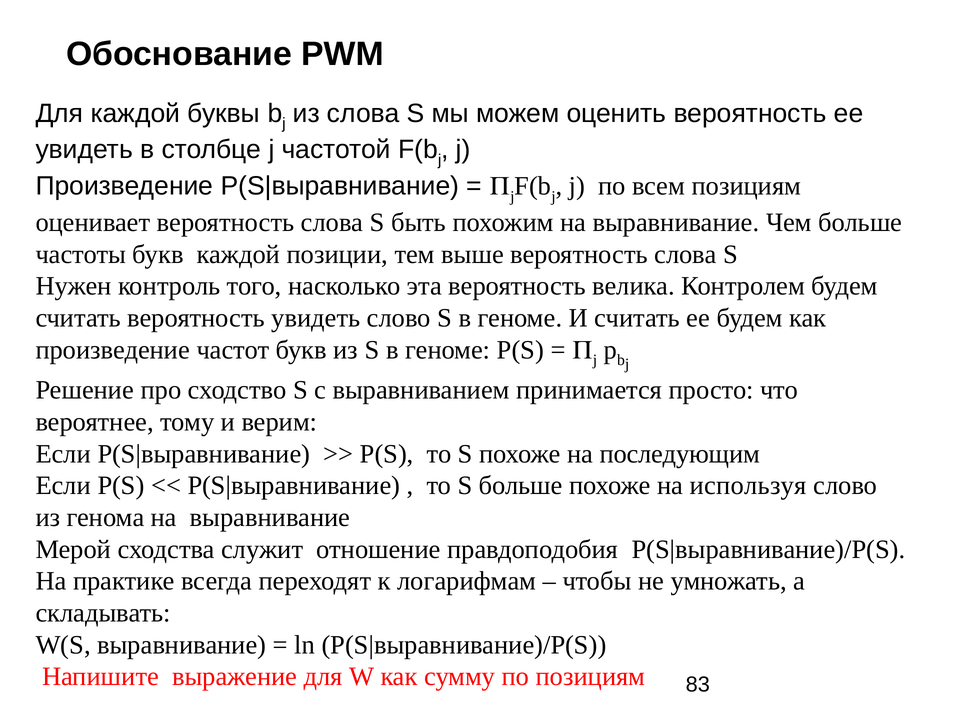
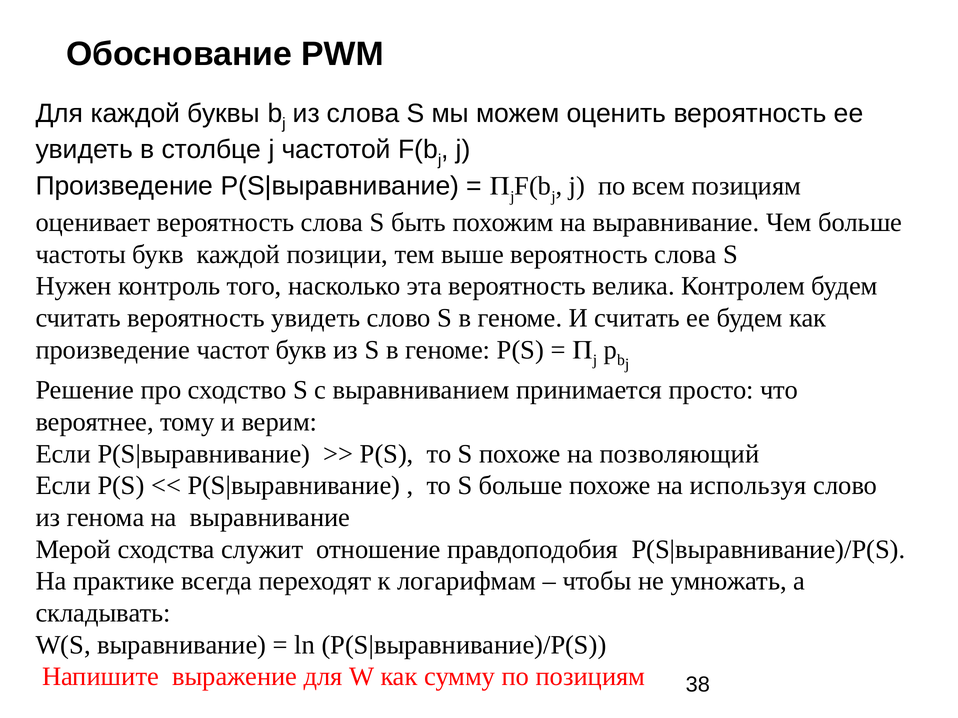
последующим: последующим -> позволяющий
83: 83 -> 38
